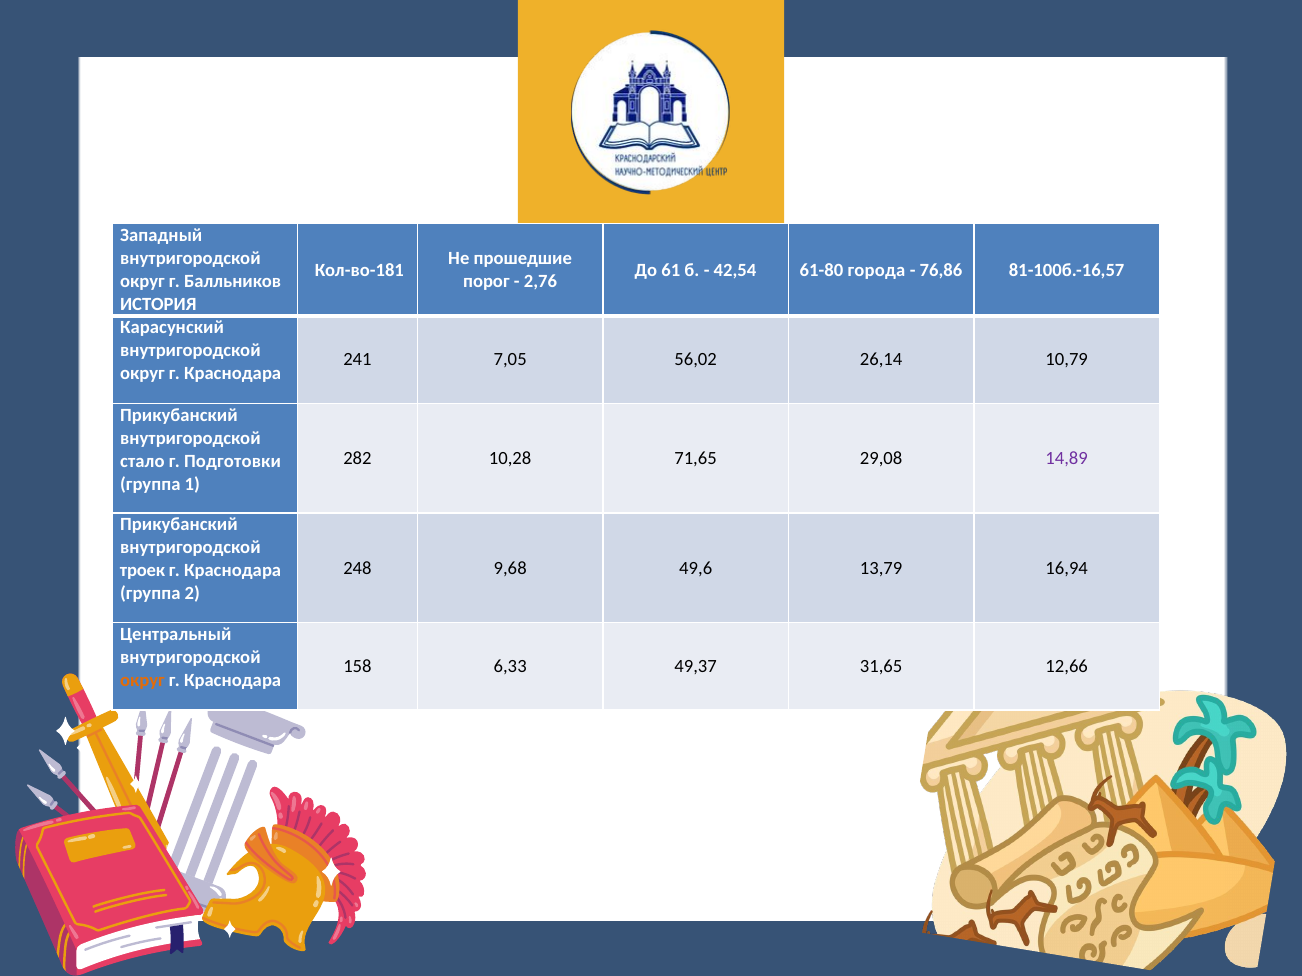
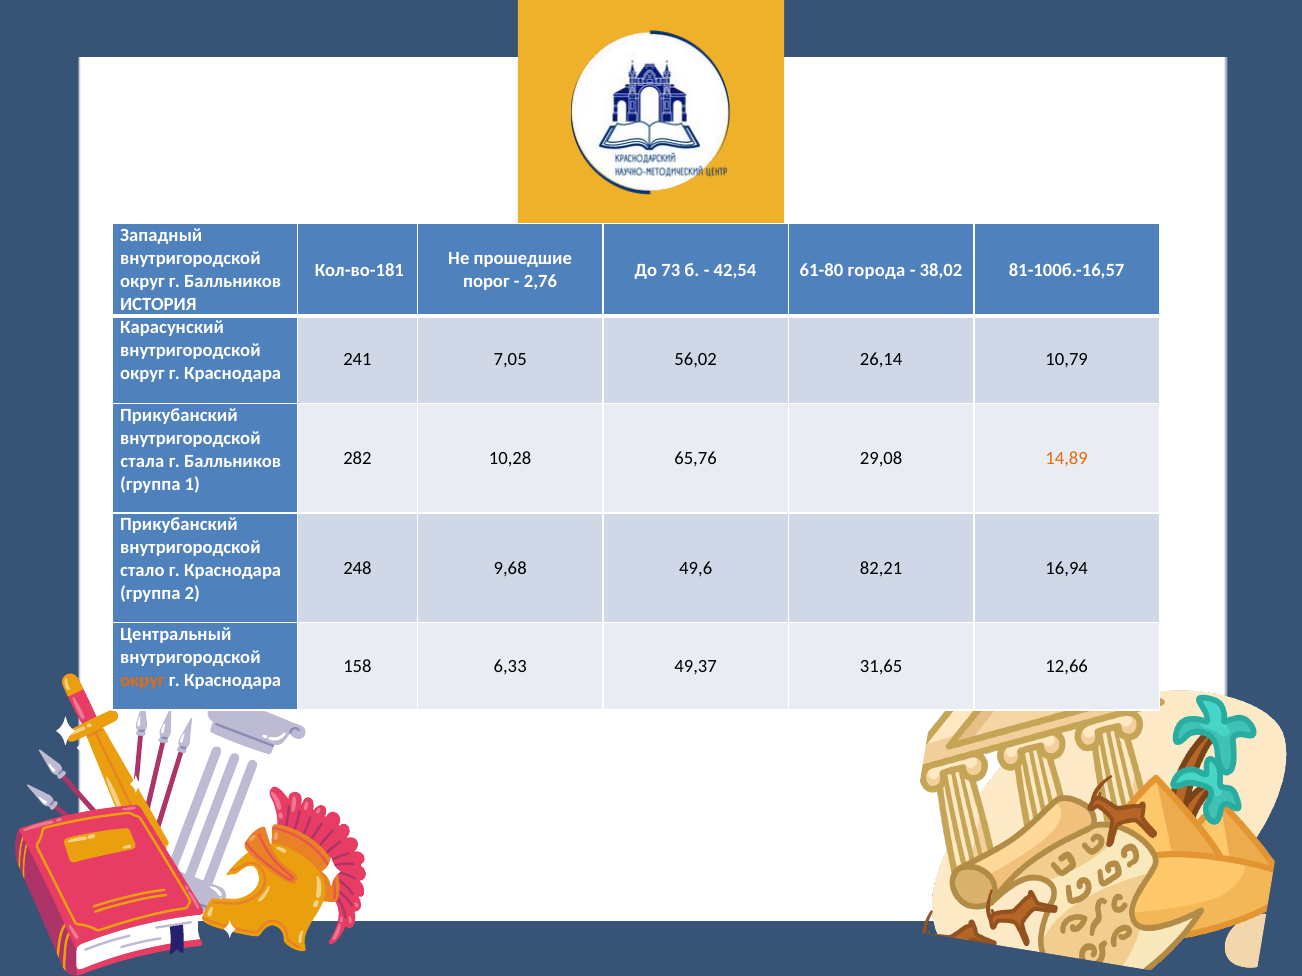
61: 61 -> 73
76,86: 76,86 -> 38,02
71,65: 71,65 -> 65,76
14,89 colour: purple -> orange
стало: стало -> стала
Подготовки at (232, 461): Подготовки -> Балльников
13,79: 13,79 -> 82,21
троек: троек -> стало
